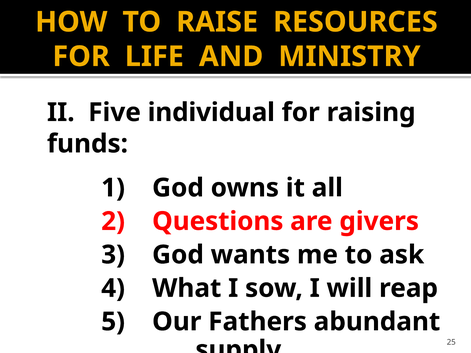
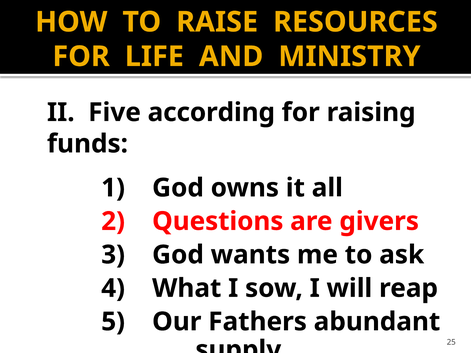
individual: individual -> according
